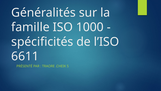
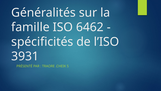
1000: 1000 -> 6462
6611: 6611 -> 3931
